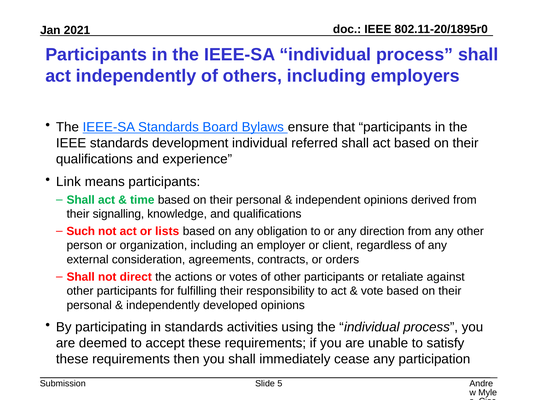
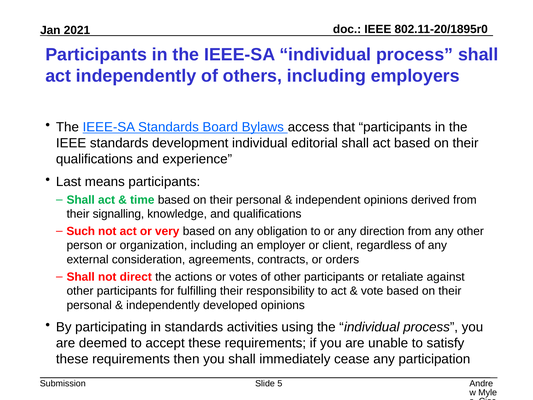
ensure: ensure -> access
referred: referred -> editorial
Link: Link -> Last
lists: lists -> very
